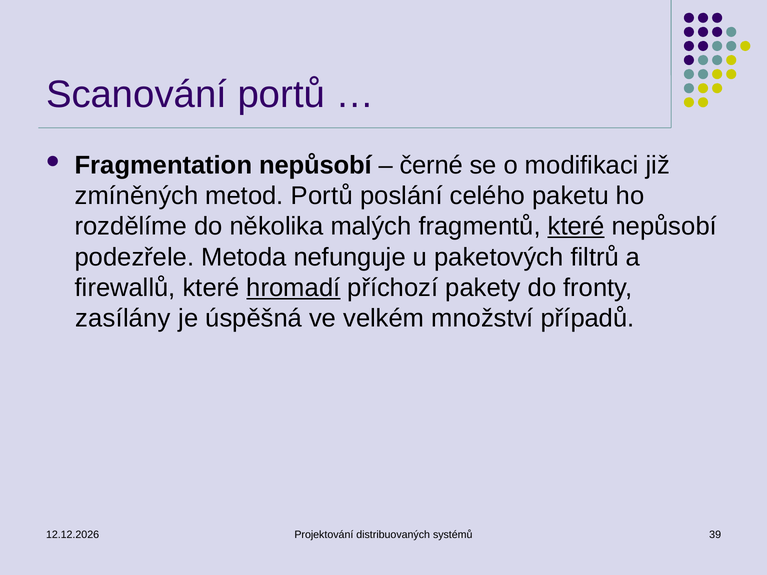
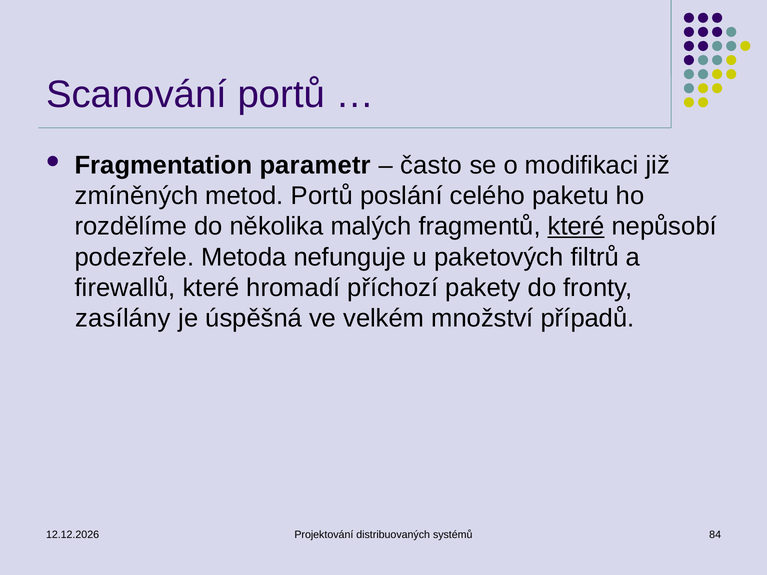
Fragmentation nepůsobí: nepůsobí -> parametr
černé: černé -> často
hromadí underline: present -> none
39: 39 -> 84
